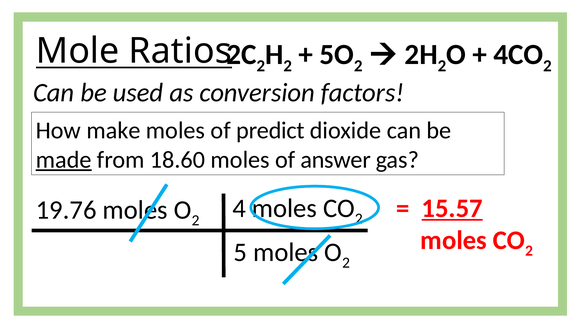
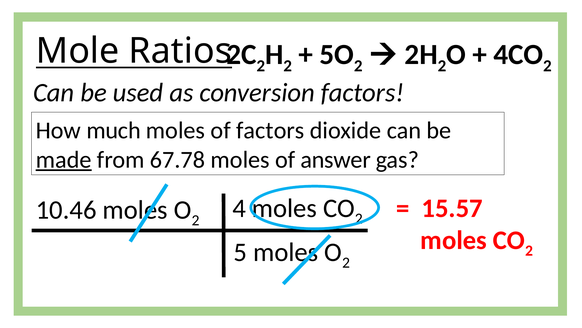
make: make -> much
of predict: predict -> factors
18.60: 18.60 -> 67.78
15.57 underline: present -> none
19.76: 19.76 -> 10.46
